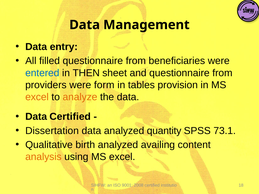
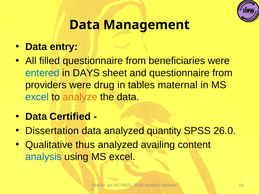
THEN: THEN -> DAYS
form: form -> drug
provision: provision -> maternal
excel at (37, 97) colour: orange -> blue
73.1: 73.1 -> 26.0
birth: birth -> thus
analysis colour: orange -> blue
